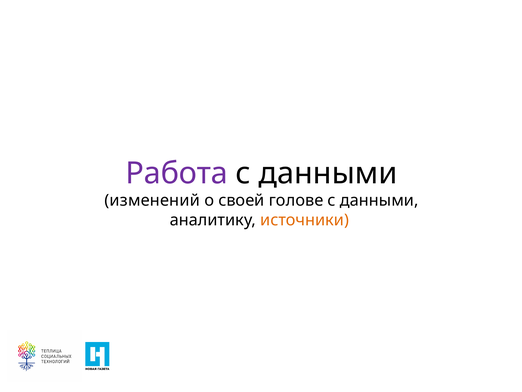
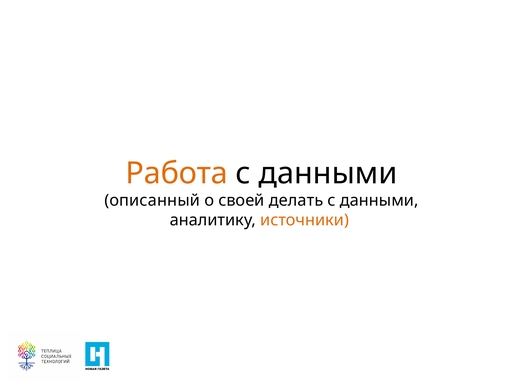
Работа colour: purple -> orange
изменений: изменений -> описанный
голове: голове -> делать
